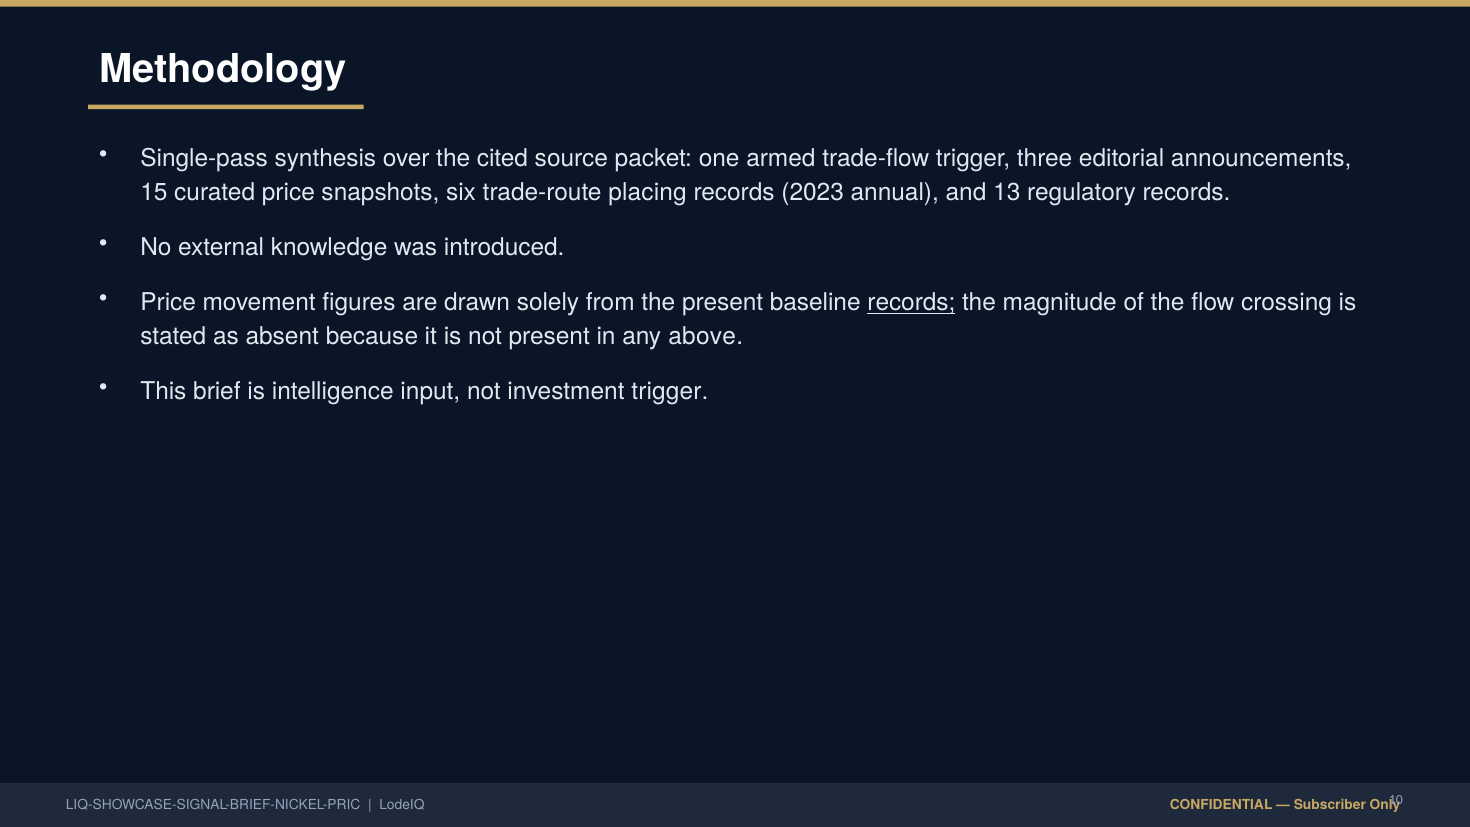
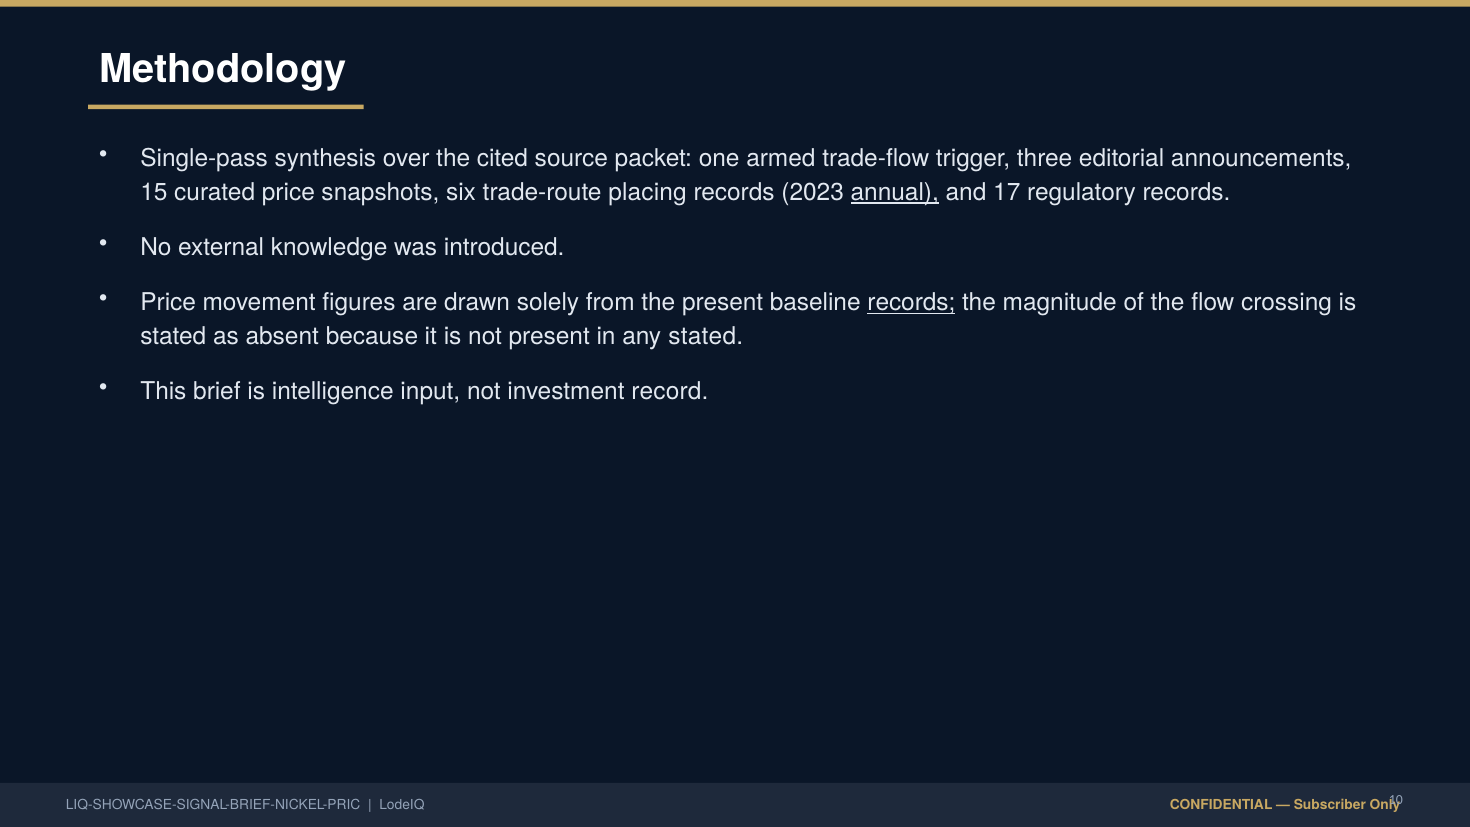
annual underline: none -> present
13: 13 -> 17
any above: above -> stated
investment trigger: trigger -> record
